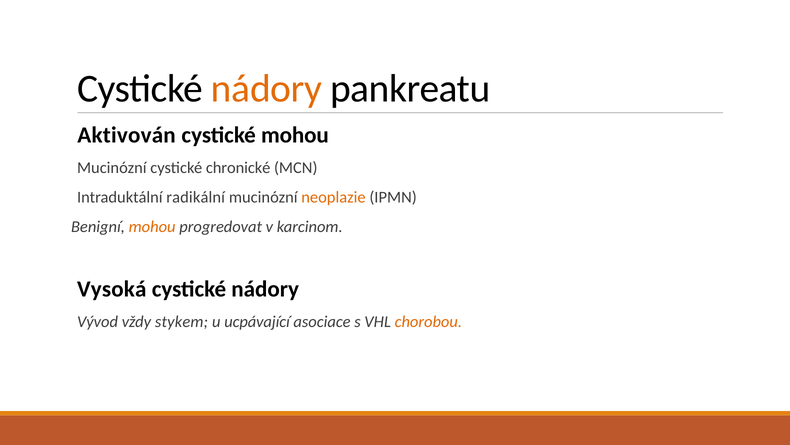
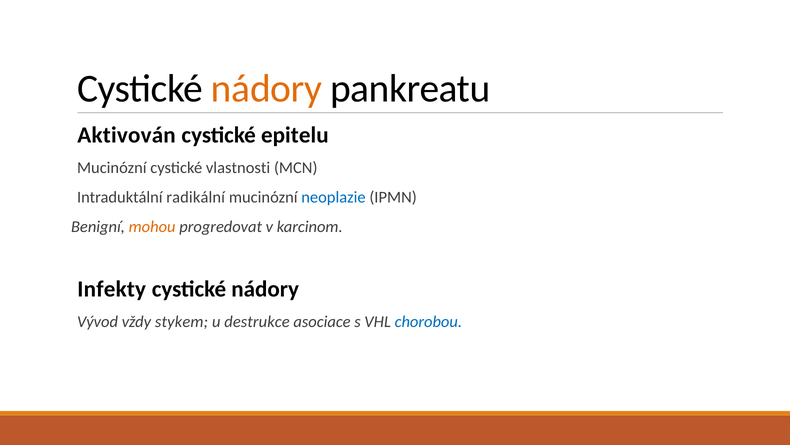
cystické mohou: mohou -> epitelu
chronické: chronické -> vlastnosti
neoplazie colour: orange -> blue
Vysoká: Vysoká -> Infekty
ucpávající: ucpávající -> destrukce
chorobou colour: orange -> blue
